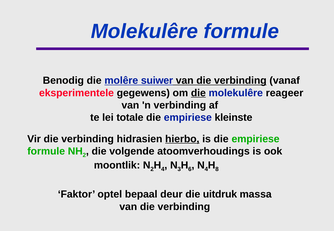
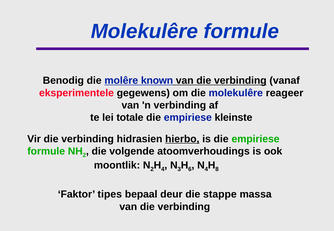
suiwer: suiwer -> known
die at (198, 93) underline: present -> none
optel: optel -> tipes
uitdruk: uitdruk -> stappe
